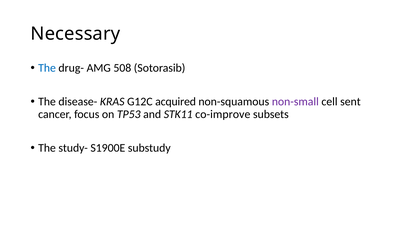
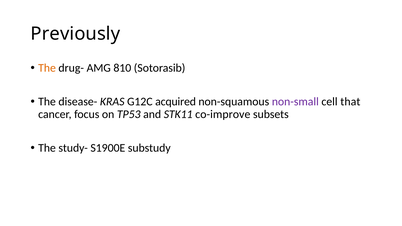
Necessary: Necessary -> Previously
The at (47, 68) colour: blue -> orange
508: 508 -> 810
sent: sent -> that
